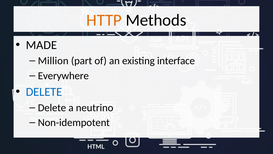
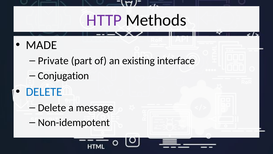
HTTP colour: orange -> purple
Million: Million -> Private
Everywhere: Everywhere -> Conjugation
neutrino: neutrino -> message
